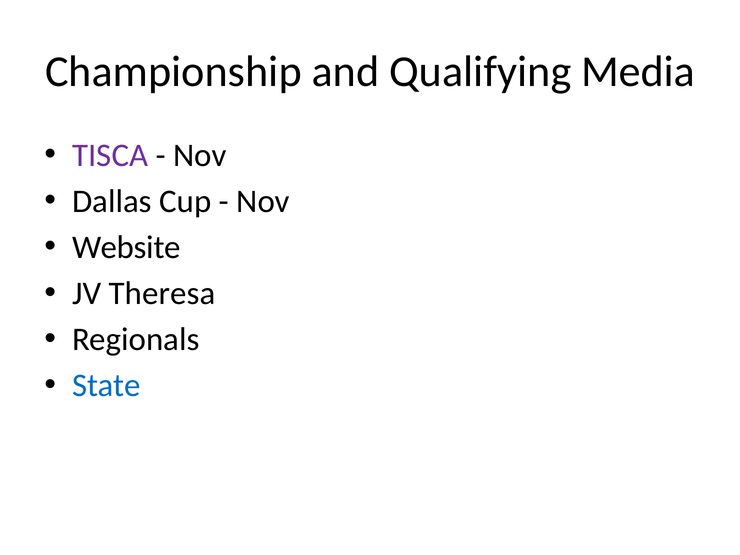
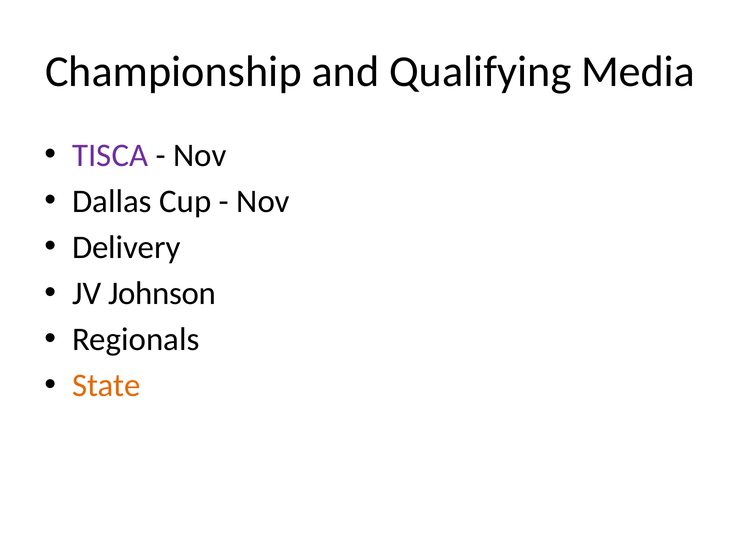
Website: Website -> Delivery
Theresa: Theresa -> Johnson
State colour: blue -> orange
